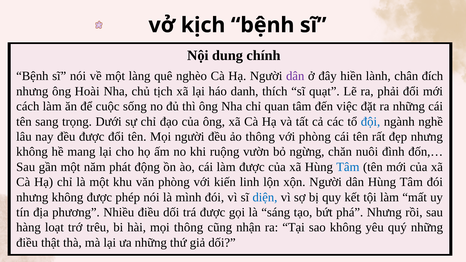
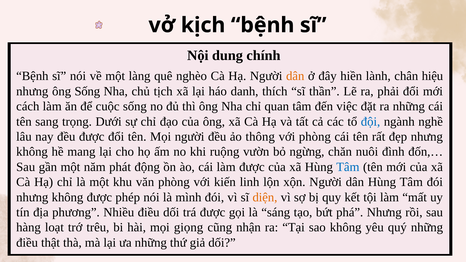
dân at (295, 76) colour: purple -> orange
đích: đích -> hiệu
ông Hoài: Hoài -> Sống
quạt: quạt -> thần
diện colour: blue -> orange
mọi thông: thông -> giọng
